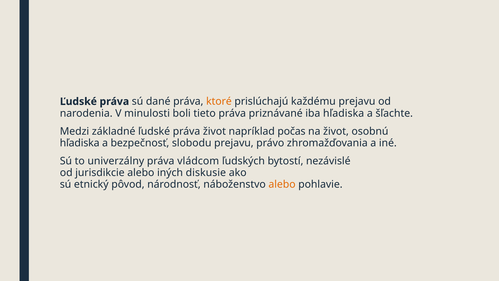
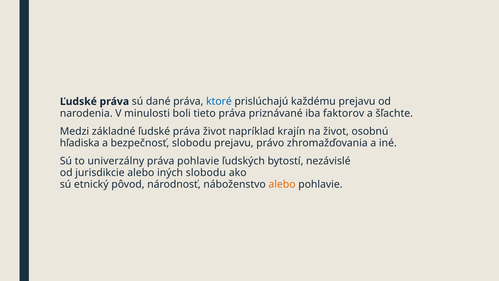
ktoré colour: orange -> blue
iba hľadiska: hľadiska -> faktorov
počas: počas -> krajín
práva vládcom: vládcom -> pohlavie
iných diskusie: diskusie -> slobodu
